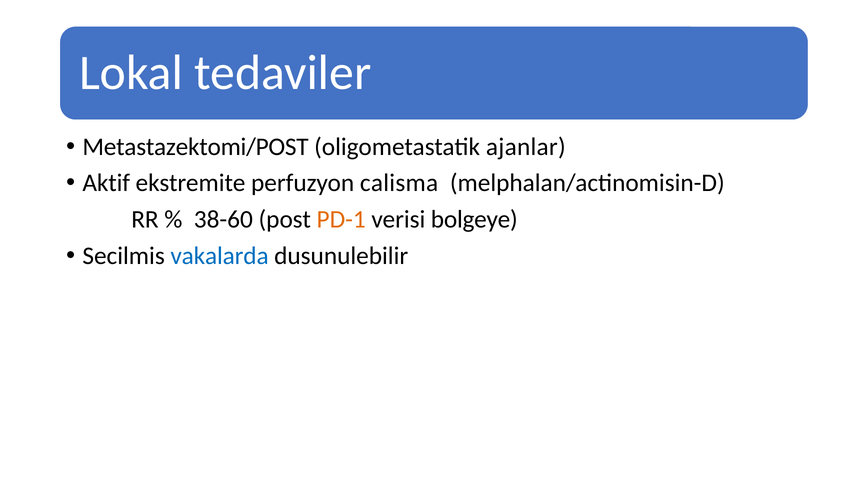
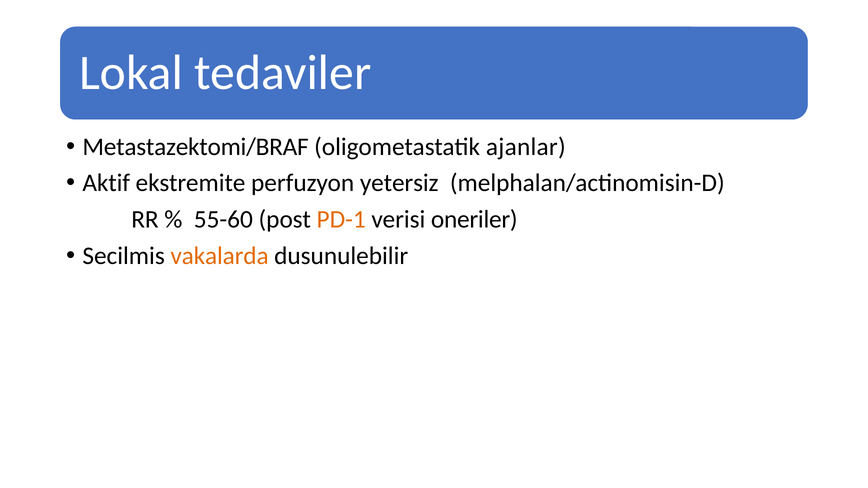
Metastazektomi/POST: Metastazektomi/POST -> Metastazektomi/BRAF
calisma: calisma -> yetersiz
38-60: 38-60 -> 55-60
bolgeye: bolgeye -> oneriler
vakalarda colour: blue -> orange
